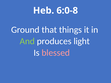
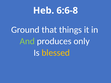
6:0-8: 6:0-8 -> 6:6-8
light: light -> only
blessed colour: pink -> yellow
